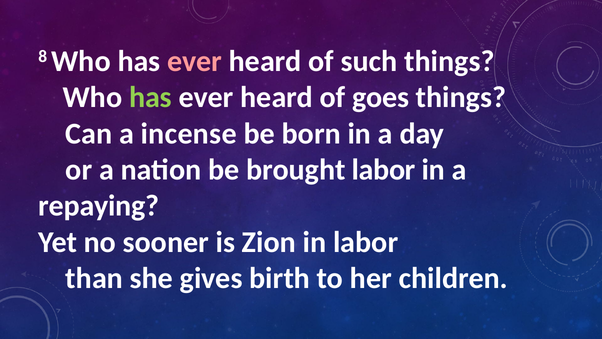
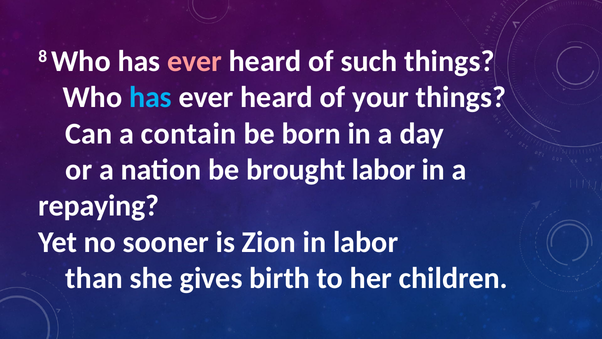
has at (150, 97) colour: light green -> light blue
goes: goes -> your
incense: incense -> contain
